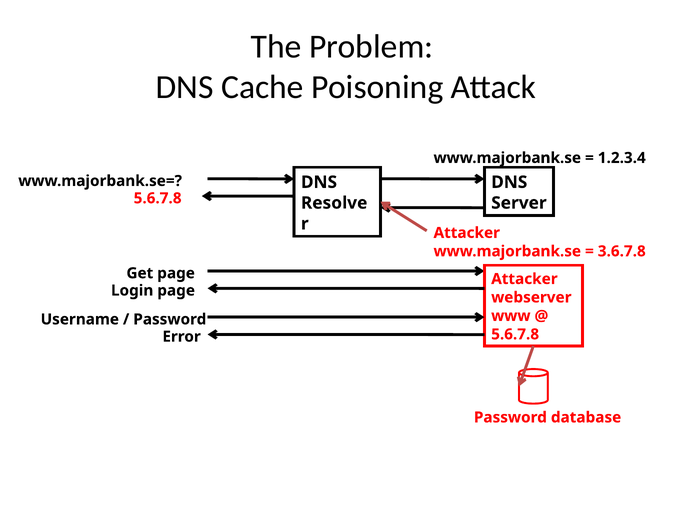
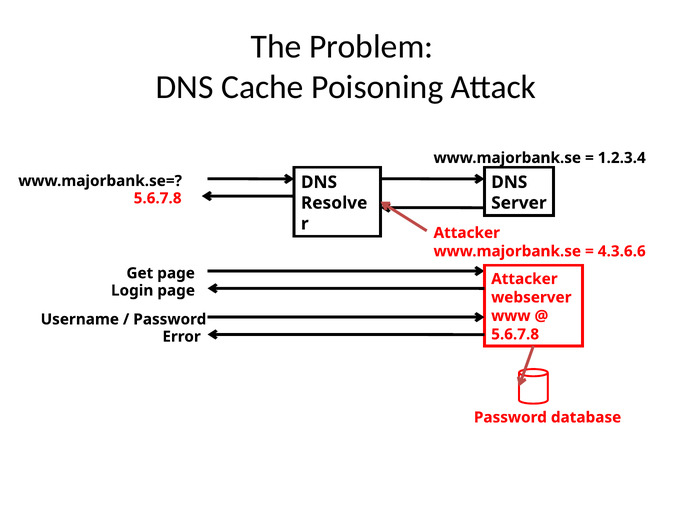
3.6.7.8: 3.6.7.8 -> 4.3.6.6
